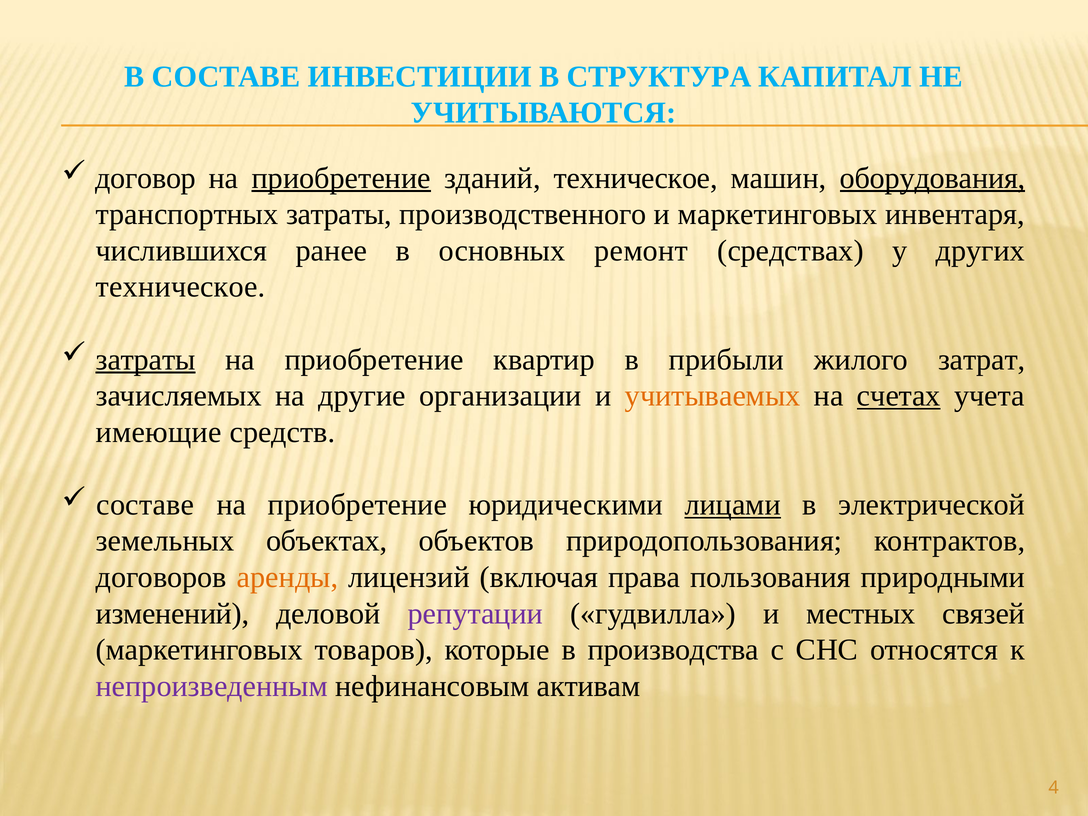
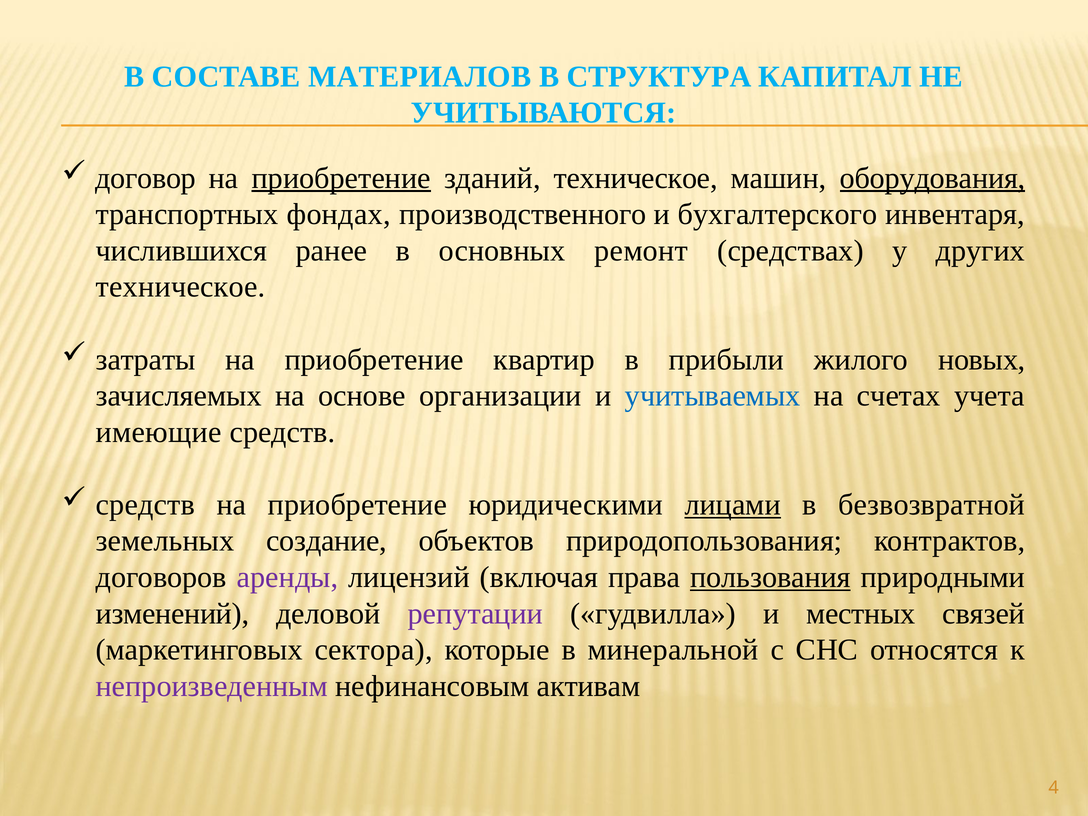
ИНВЕСТИЦИИ: ИНВЕСТИЦИИ -> МАТЕРИАЛОВ
транспортных затраты: затраты -> фондах
и маркетинговых: маркетинговых -> бухгалтерского
затраты at (146, 360) underline: present -> none
затрат: затрат -> новых
другие: другие -> основе
учитываемых colour: orange -> blue
счетах underline: present -> none
составе at (145, 505): составе -> средств
электрической: электрической -> безвозвратной
объектах: объектах -> создание
аренды colour: orange -> purple
пользования underline: none -> present
товаров: товаров -> сектора
производства: производства -> минеральной
